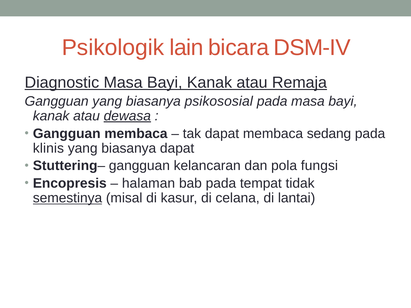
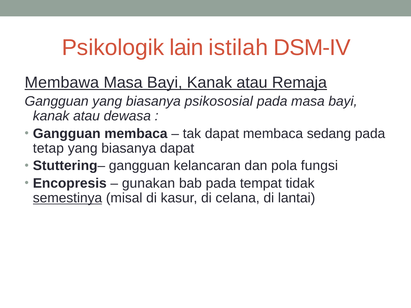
bicara: bicara -> istilah
Diagnostic: Diagnostic -> Membawa
dewasa underline: present -> none
klinis: klinis -> tetap
halaman: halaman -> gunakan
